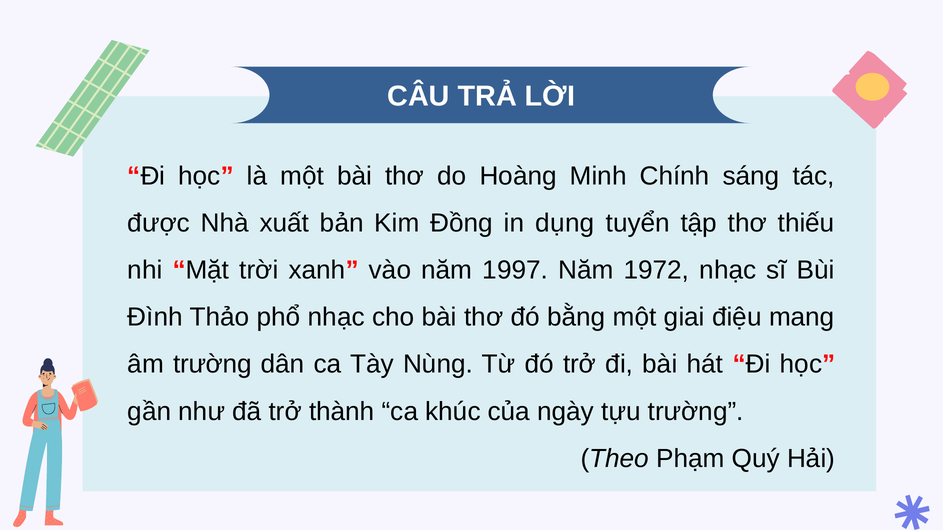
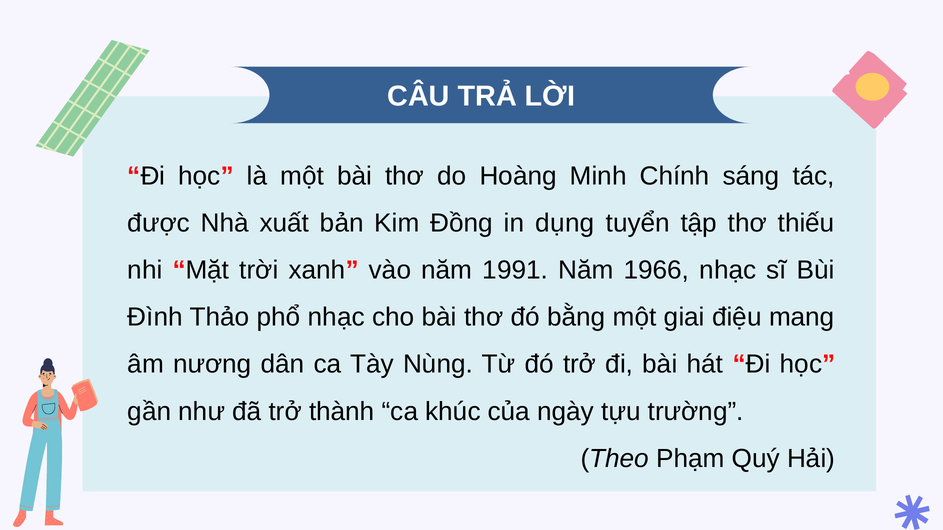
1997: 1997 -> 1991
1972: 1972 -> 1966
âm trường: trường -> nương
